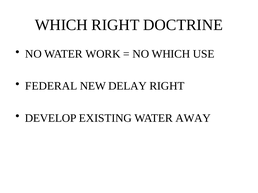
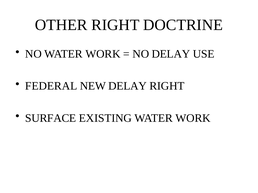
WHICH at (61, 25): WHICH -> OTHER
NO WHICH: WHICH -> DELAY
DEVELOP: DEVELOP -> SURFACE
EXISTING WATER AWAY: AWAY -> WORK
